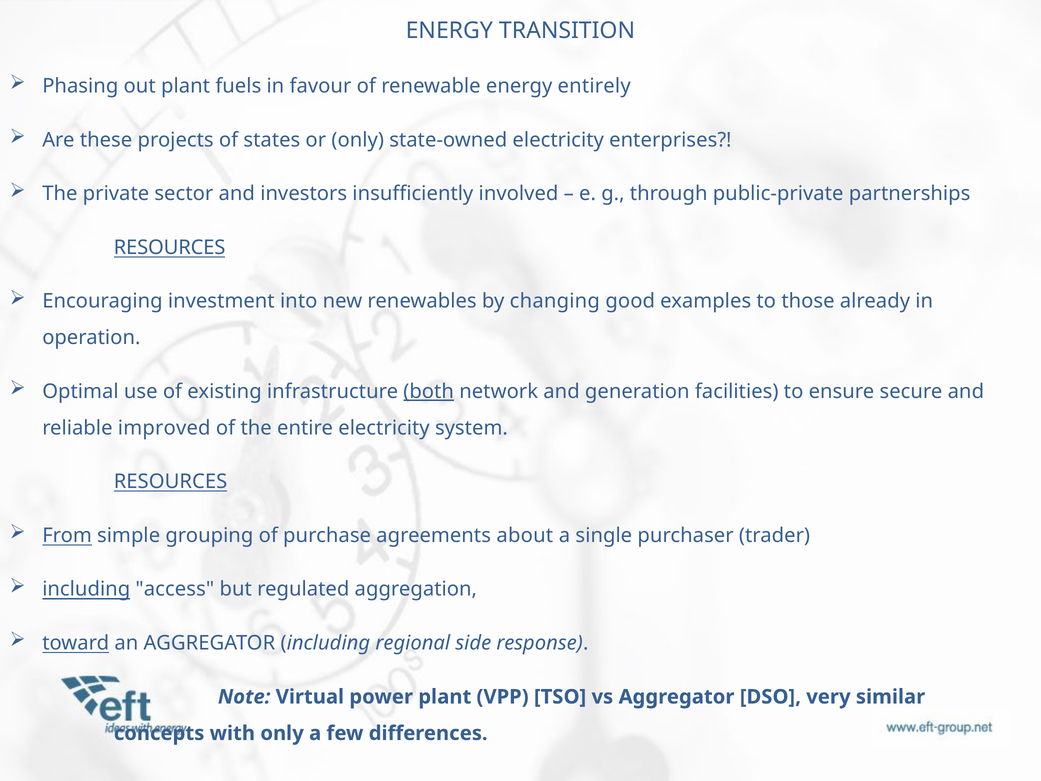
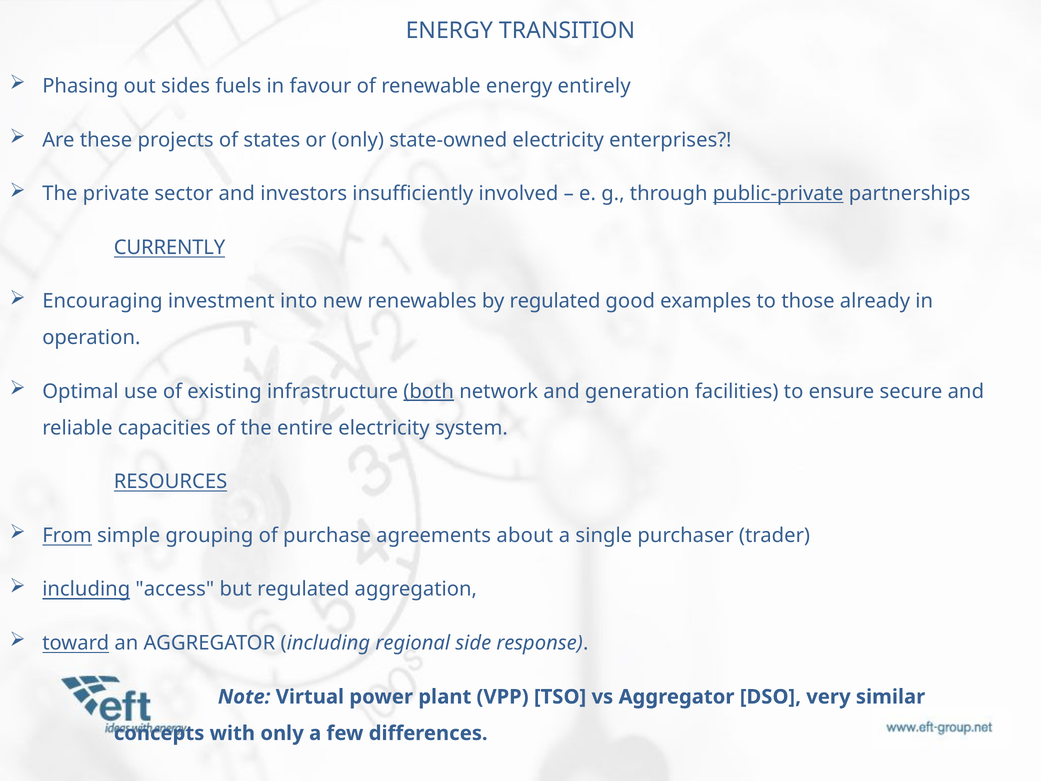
out plant: plant -> sides
public-private underline: none -> present
RESOURCES at (170, 247): RESOURCES -> CURRENTLY
by changing: changing -> regulated
improved: improved -> capacities
